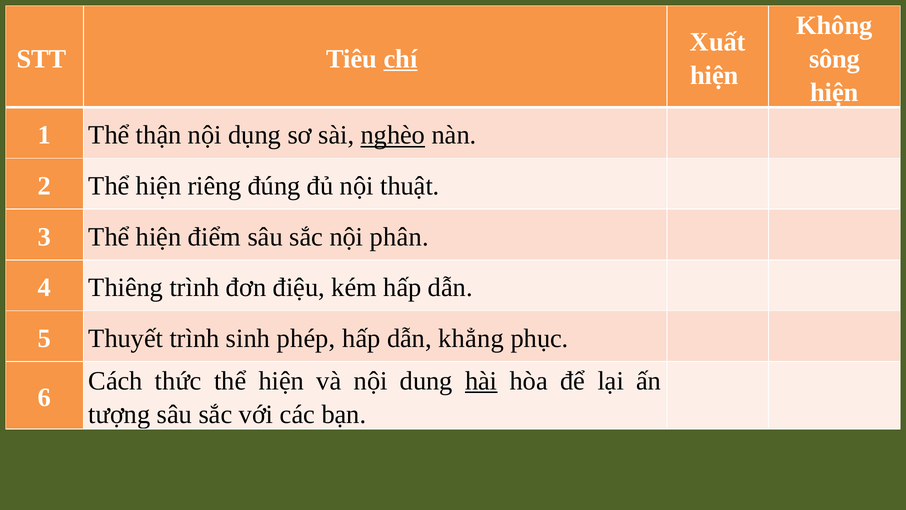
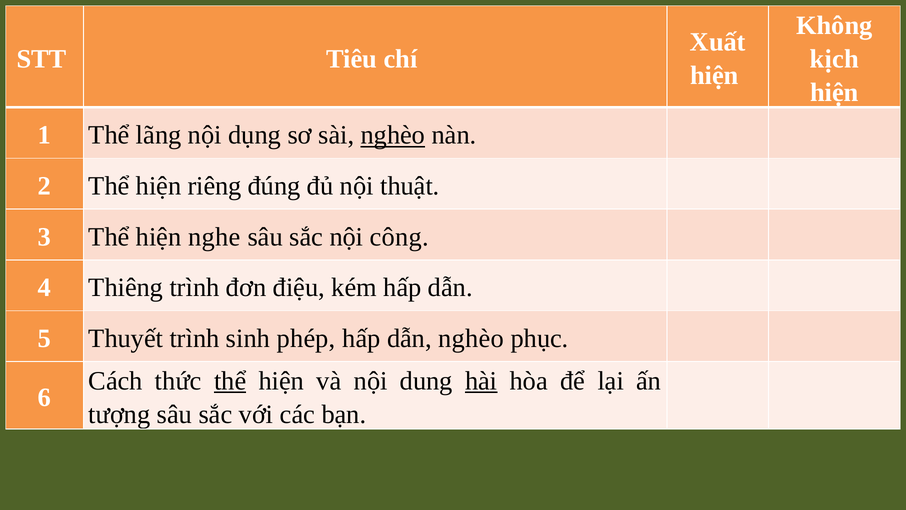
chí underline: present -> none
sông: sông -> kịch
thận: thận -> lãng
điểm: điểm -> nghe
phân: phân -> công
dẫn khẳng: khẳng -> nghèo
thể at (230, 381) underline: none -> present
